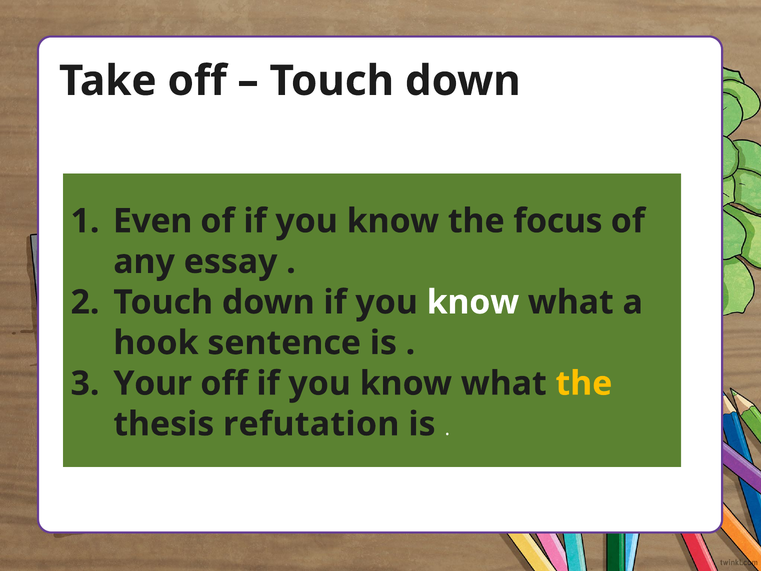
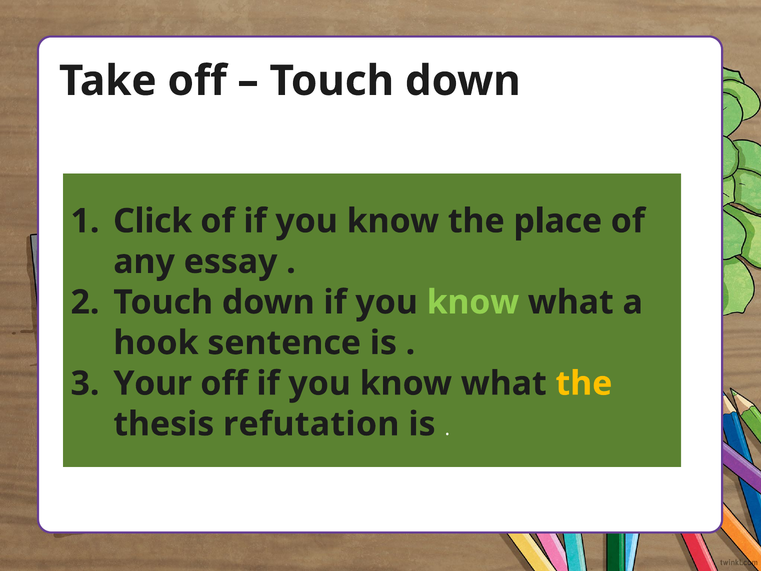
Even: Even -> Click
focus: focus -> place
know at (473, 302) colour: white -> light green
